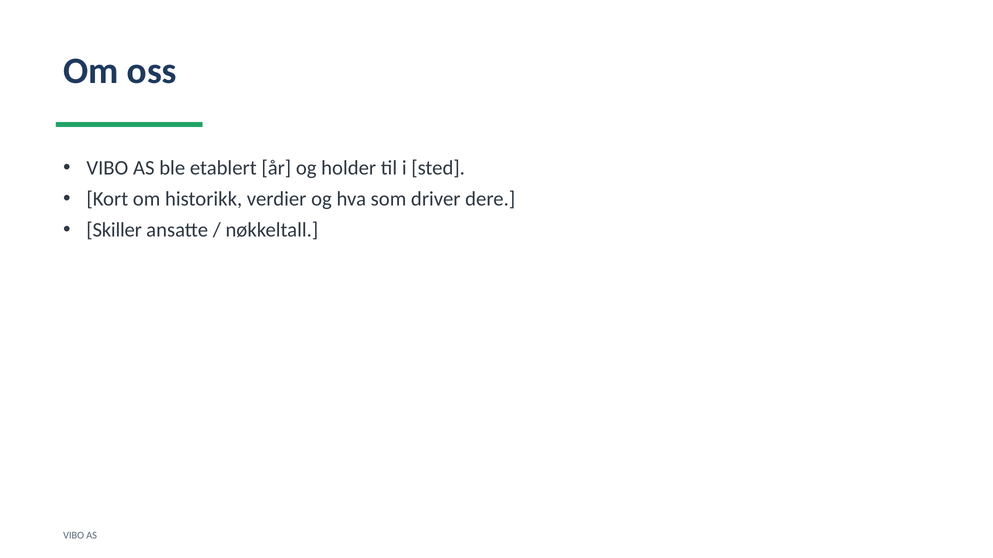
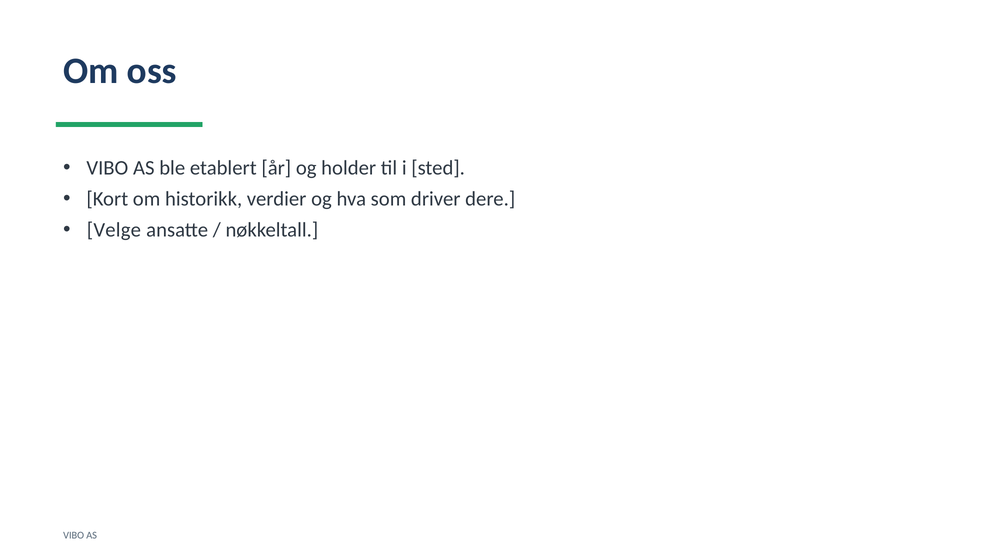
Skiller: Skiller -> Velge
